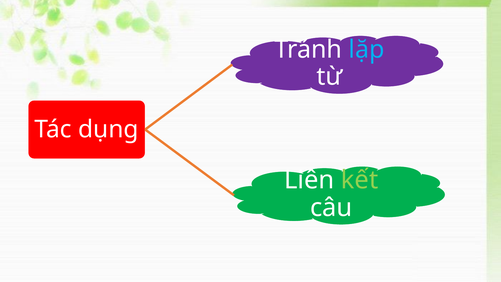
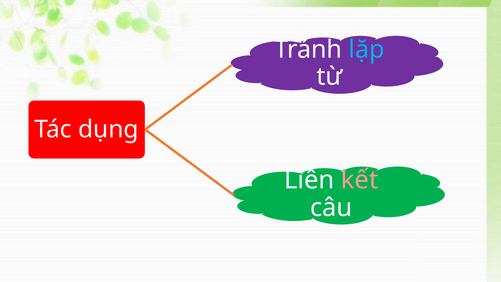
kết colour: light green -> pink
